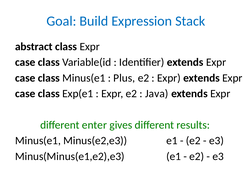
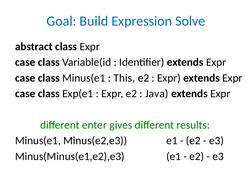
Stack: Stack -> Solve
Plus: Plus -> This
